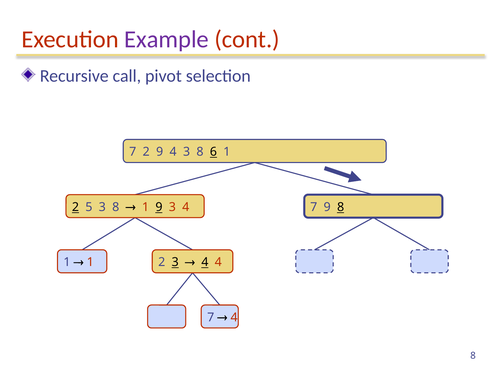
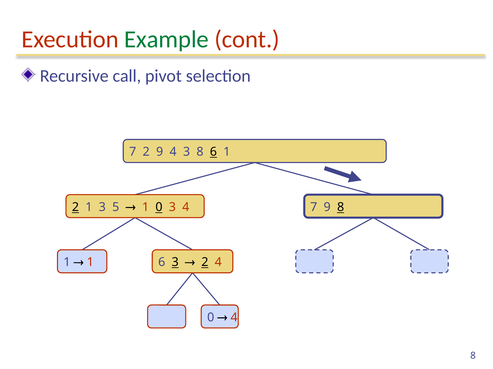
Example colour: purple -> green
2 5: 5 -> 1
8 at (116, 207): 8 -> 5
1 9: 9 -> 0
2 at (162, 263): 2 -> 6
4 at (205, 263): 4 -> 2
9 7: 7 -> 0
